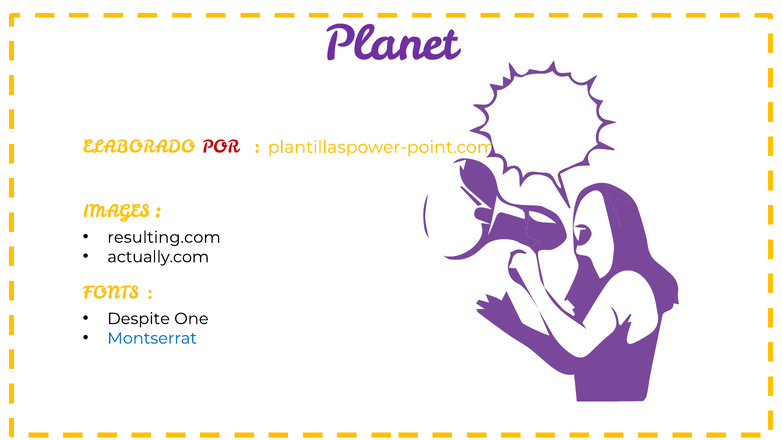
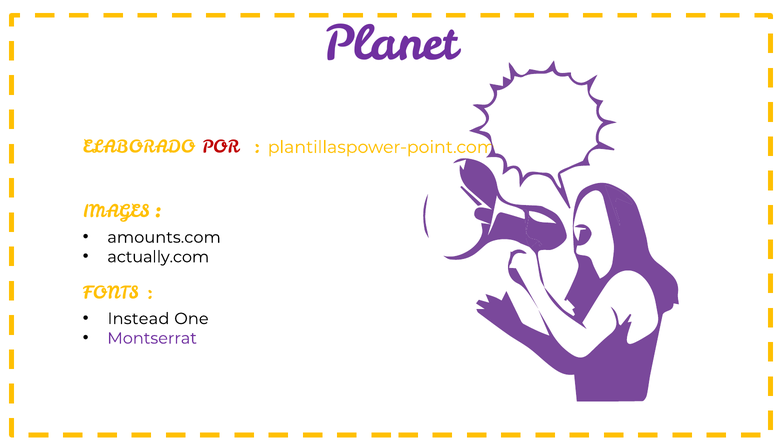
resulting.com: resulting.com -> amounts.com
Despite: Despite -> Instead
Montserrat colour: blue -> purple
